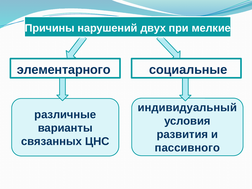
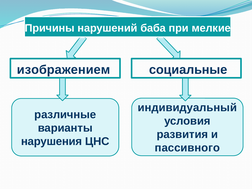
двух: двух -> баба
элементарного: элементарного -> изображением
связанных: связанных -> нарушения
